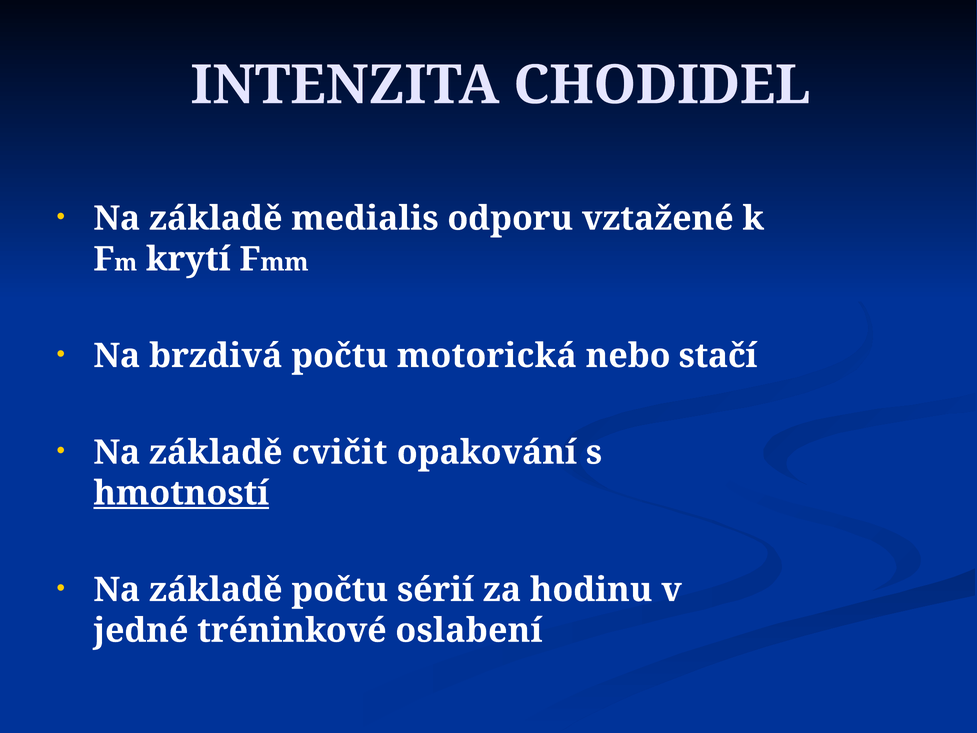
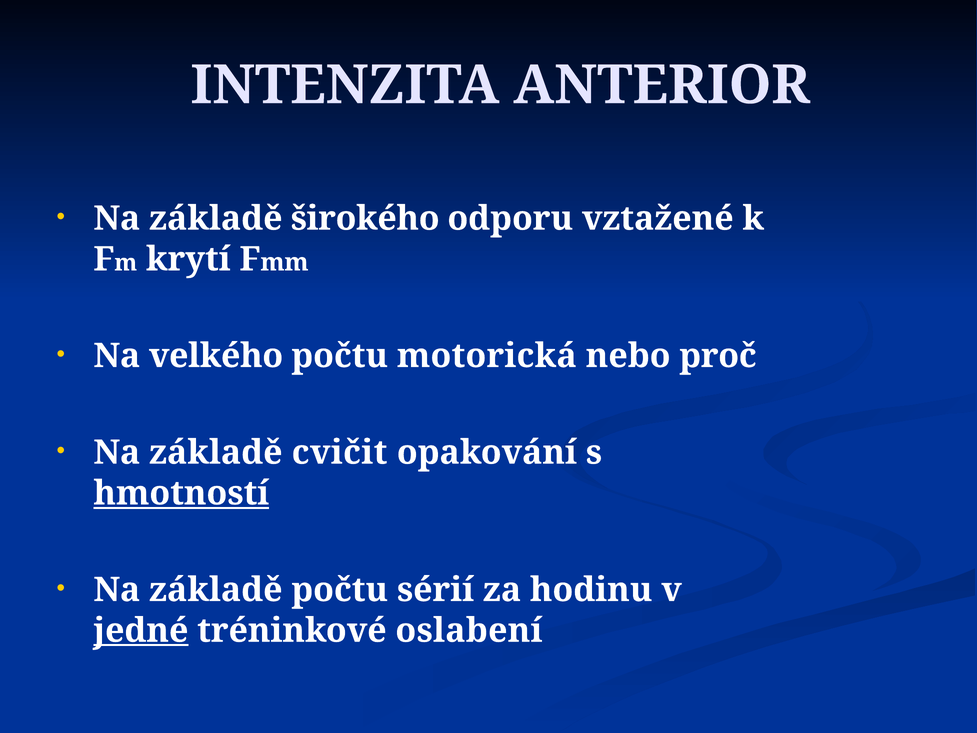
CHODIDEL: CHODIDEL -> ANTERIOR
medialis: medialis -> širokého
brzdivá: brzdivá -> velkého
stačí: stačí -> proč
jedné underline: none -> present
